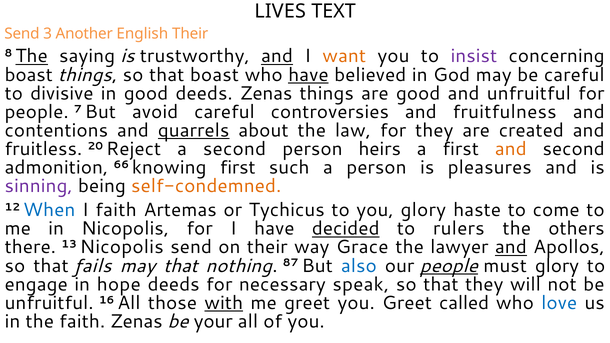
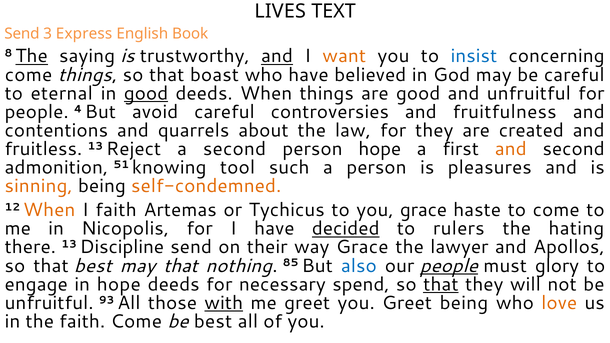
Another: Another -> Express
English Their: Their -> Book
insist colour: purple -> blue
boast at (29, 75): boast -> come
have at (308, 75) underline: present -> none
divisive: divisive -> eternal
good at (146, 93) underline: none -> present
deeds Zenas: Zenas -> When
7: 7 -> 4
quarrels underline: present -> none
fruitless 20: 20 -> 13
person heirs: heirs -> hope
66: 66 -> 51
knowing first: first -> tool
sinning colour: purple -> orange
When at (49, 210) colour: blue -> orange
you glory: glory -> grace
others: others -> hating
13 Nicopolis: Nicopolis -> Discipline
and at (511, 247) underline: present -> none
that fails: fails -> best
87: 87 -> 85
speak: speak -> spend
that at (441, 284) underline: none -> present
16: 16 -> 93
Greet called: called -> being
love colour: blue -> orange
faith Zenas: Zenas -> Come
be your: your -> best
